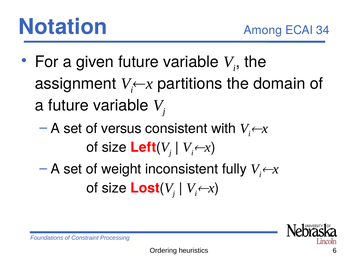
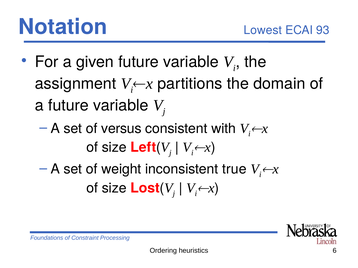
Among: Among -> Lowest
34: 34 -> 93
fully: fully -> true
